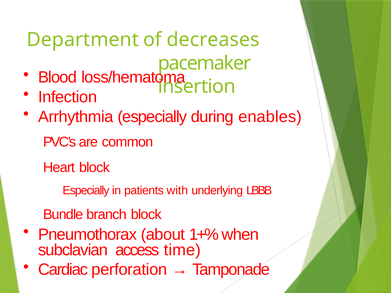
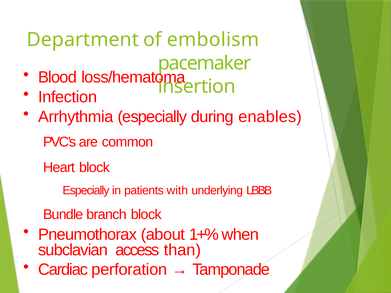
decreases: decreases -> embolism
time: time -> than
